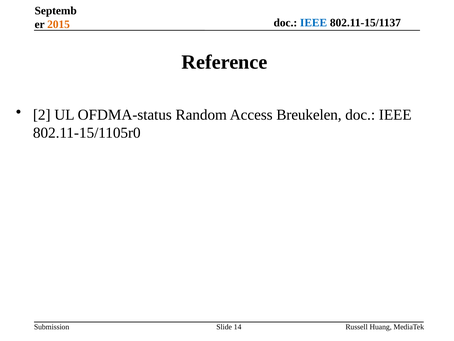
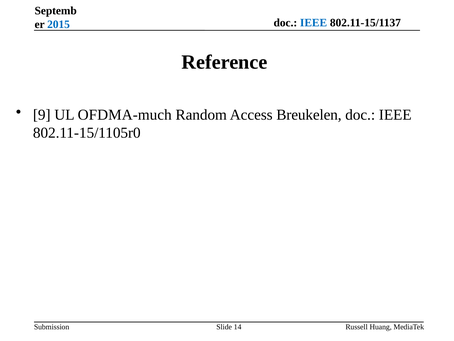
2015 colour: orange -> blue
2: 2 -> 9
OFDMA-status: OFDMA-status -> OFDMA-much
